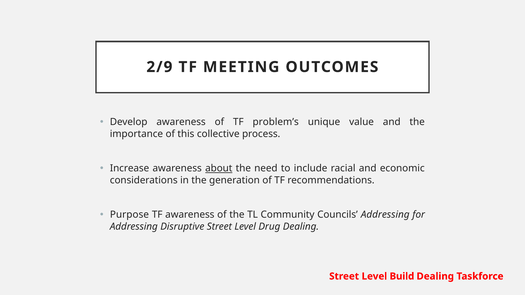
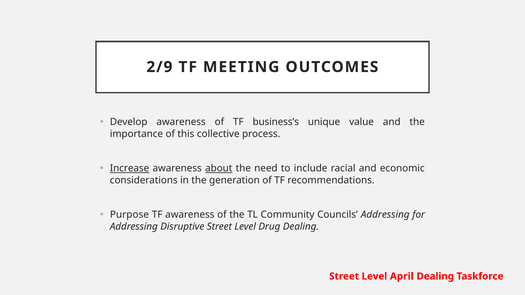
problem’s: problem’s -> business’s
Increase underline: none -> present
Build: Build -> April
